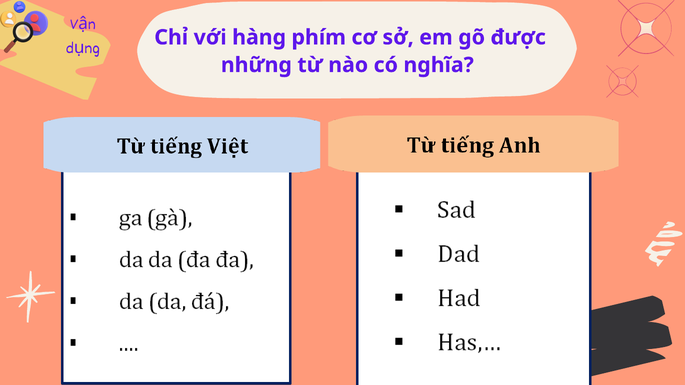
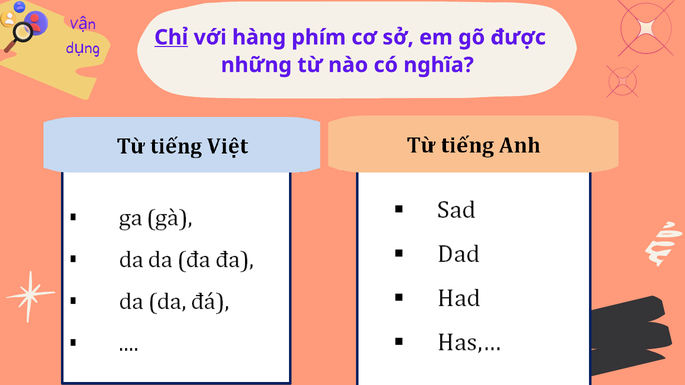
Chỉ underline: none -> present
